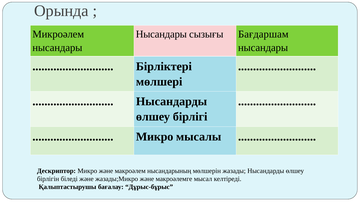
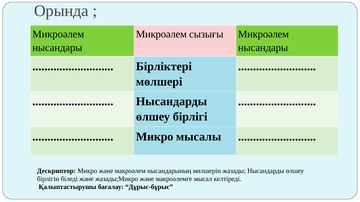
Нысандары at (161, 34): Нысандары -> Микроәлем
сызығы Бағдаршам: Бағдаршам -> Микроәлем
